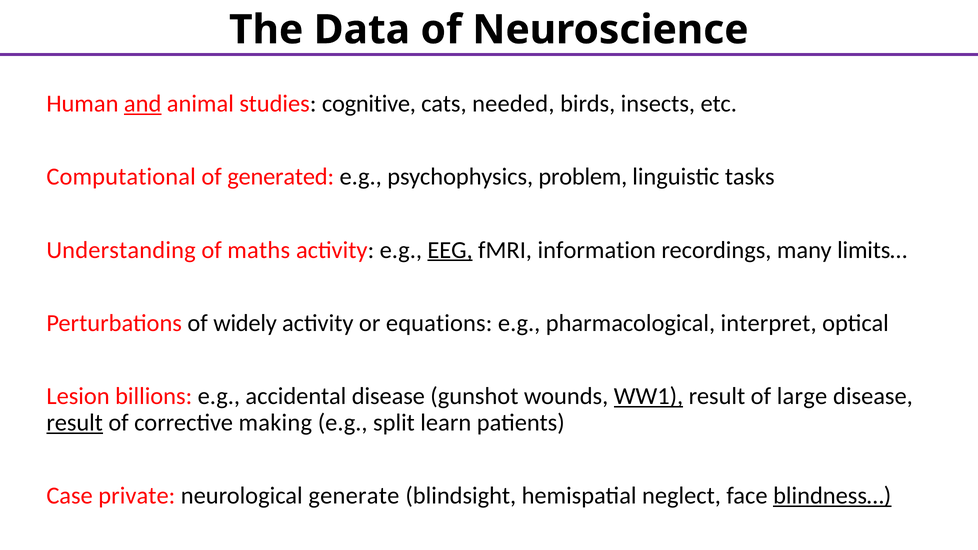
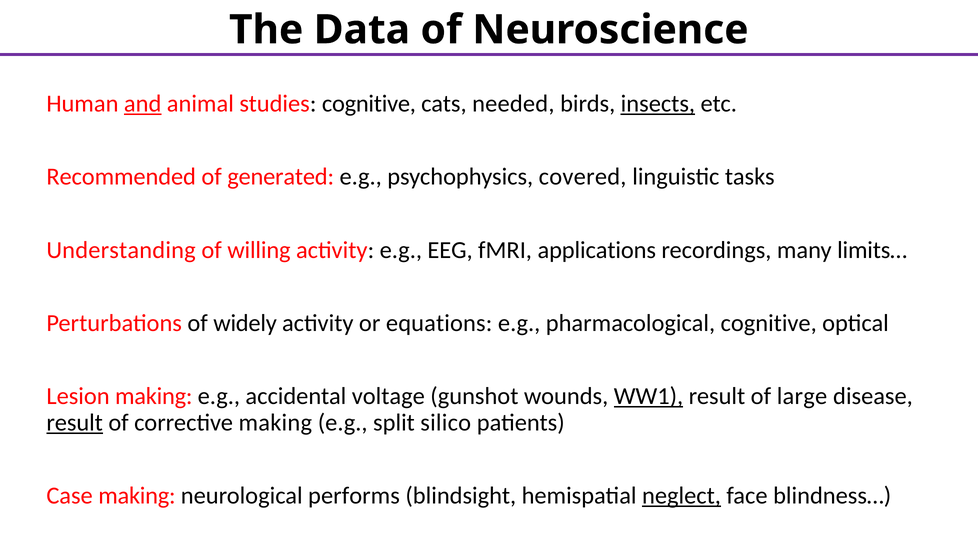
insects underline: none -> present
Computational: Computational -> Recommended
problem: problem -> covered
maths: maths -> willing
EEG underline: present -> none
information: information -> applications
pharmacological interpret: interpret -> cognitive
Lesion billions: billions -> making
accidental disease: disease -> voltage
learn: learn -> silico
Case private: private -> making
generate: generate -> performs
neglect underline: none -> present
blindness… underline: present -> none
